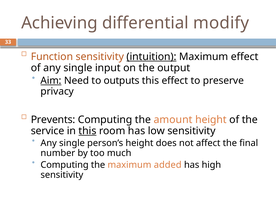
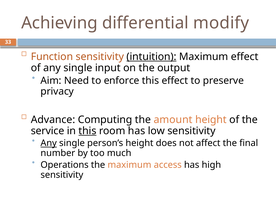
Aim underline: present -> none
outputs: outputs -> enforce
Prevents: Prevents -> Advance
Any at (49, 143) underline: none -> present
Computing at (65, 165): Computing -> Operations
added: added -> access
